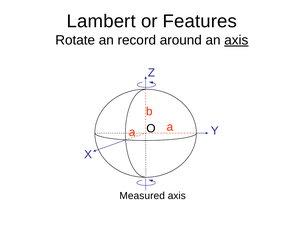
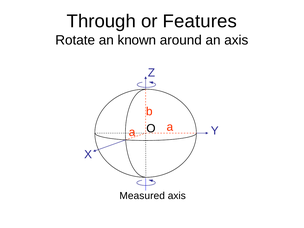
Lambert: Lambert -> Through
record: record -> known
axis at (236, 40) underline: present -> none
